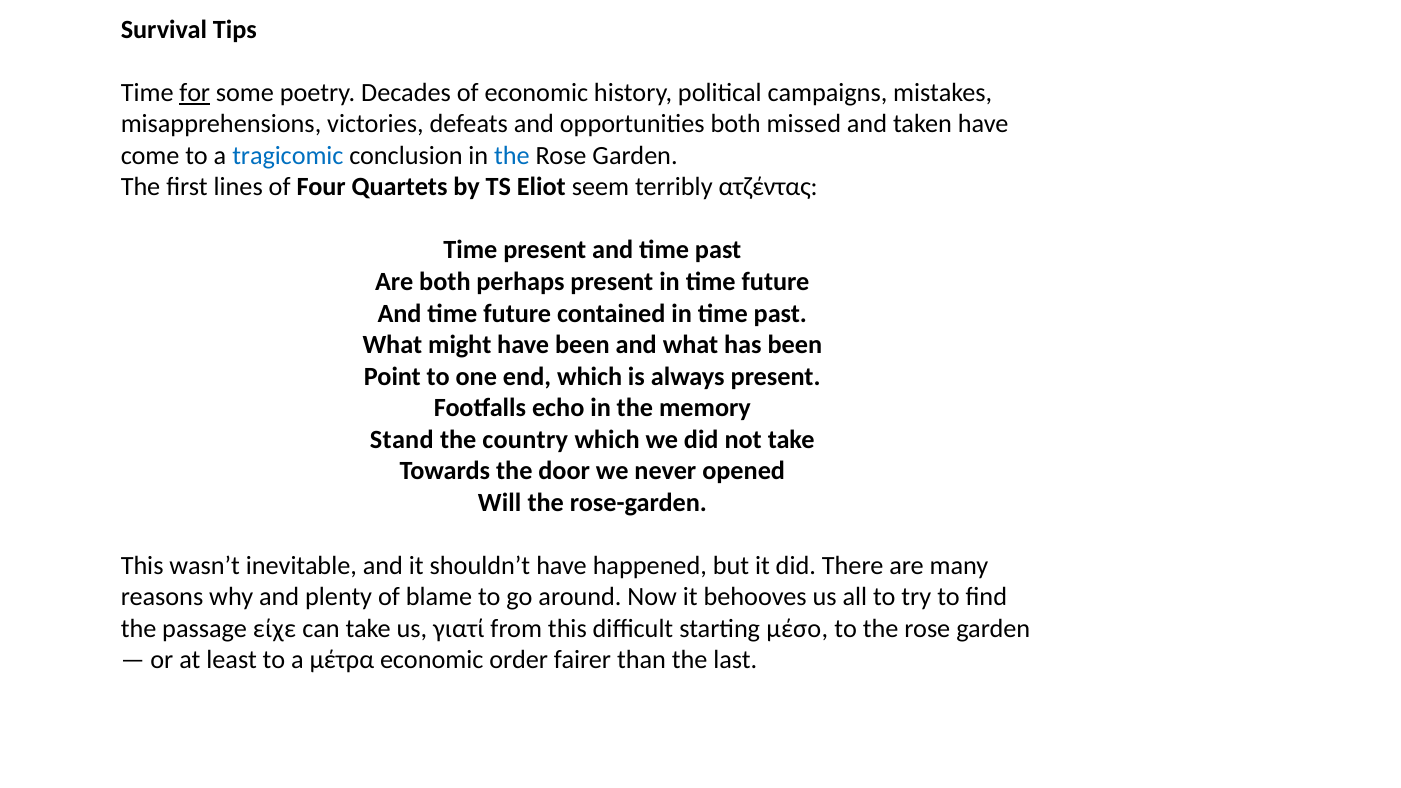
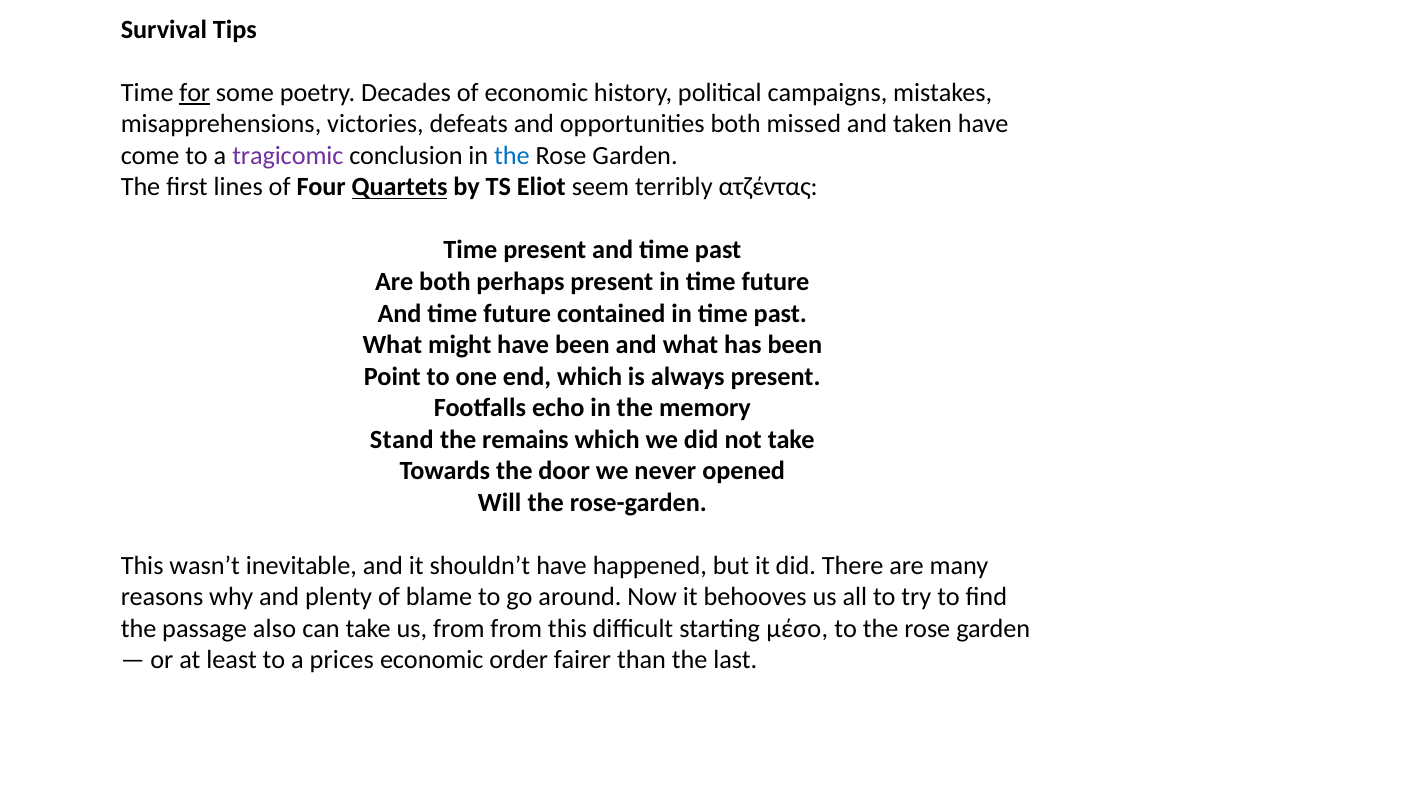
tragicomic colour: blue -> purple
Quartets underline: none -> present
country: country -> remains
είχε: είχε -> also
us γιατί: γιατί -> from
μέτρα: μέτρα -> prices
